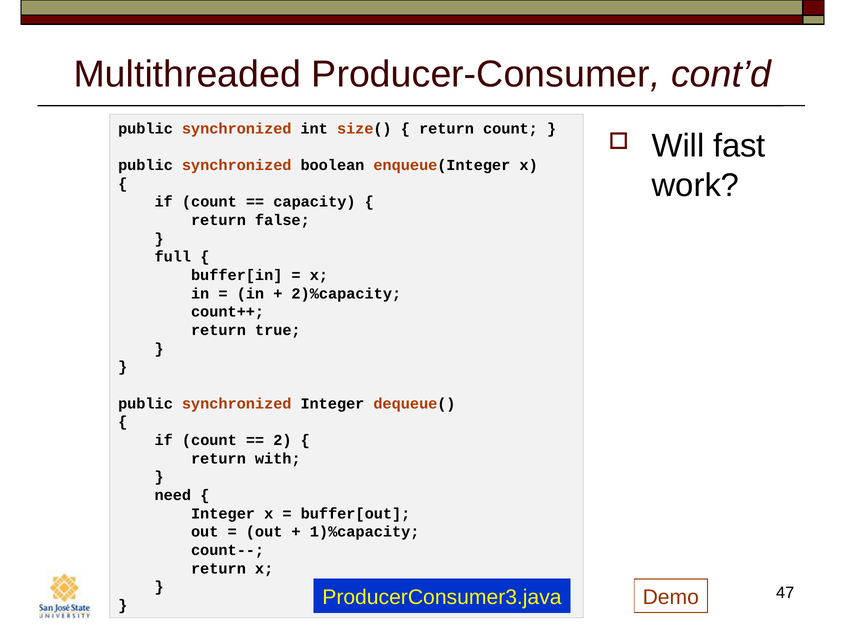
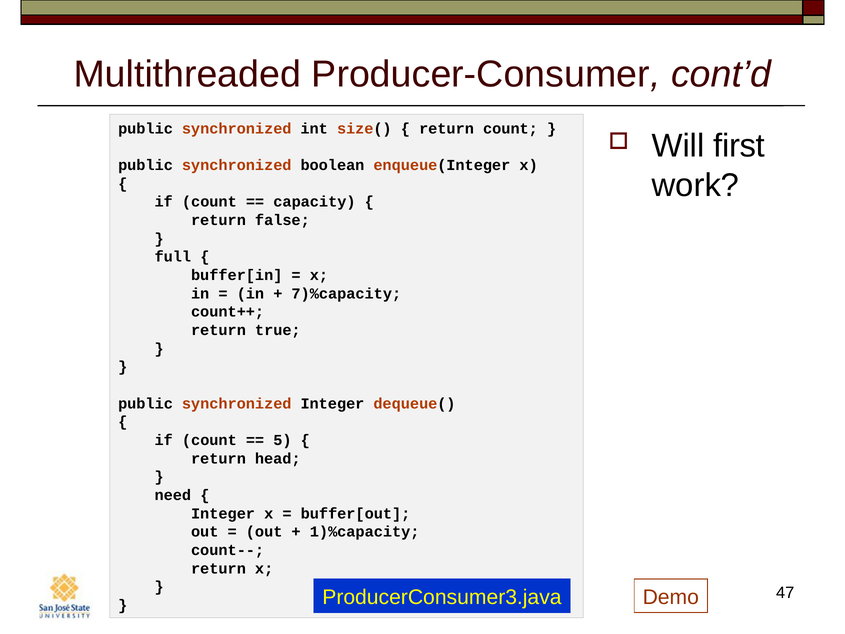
fast: fast -> first
2)%capacity: 2)%capacity -> 7)%capacity
2: 2 -> 5
with: with -> head
